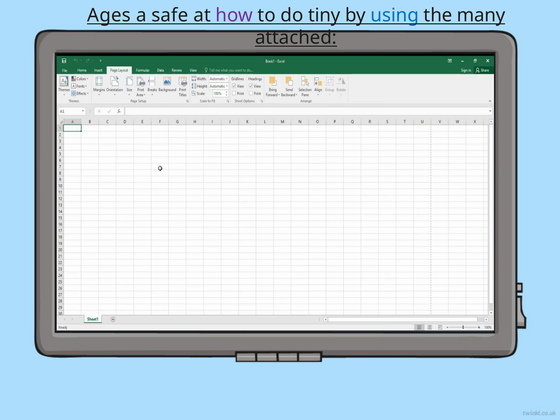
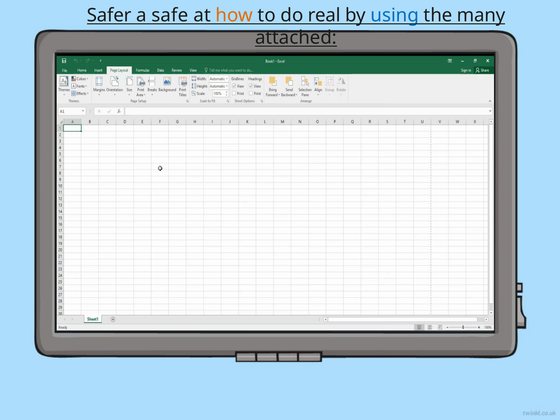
Ages: Ages -> Safer
how colour: purple -> orange
tiny: tiny -> real
